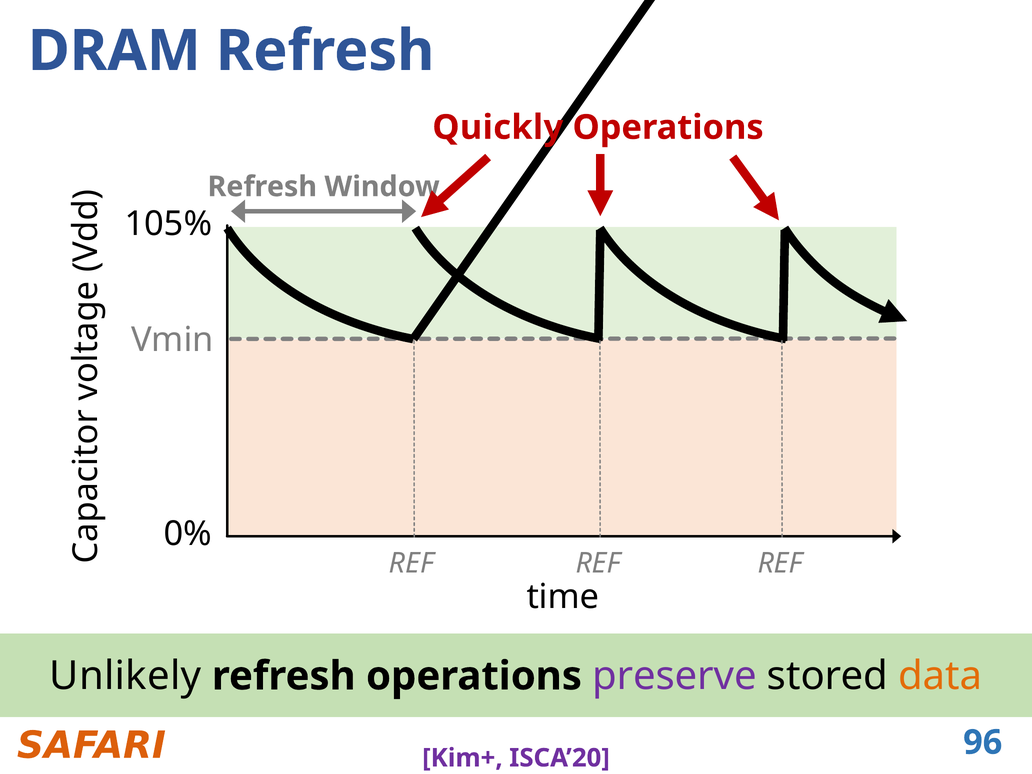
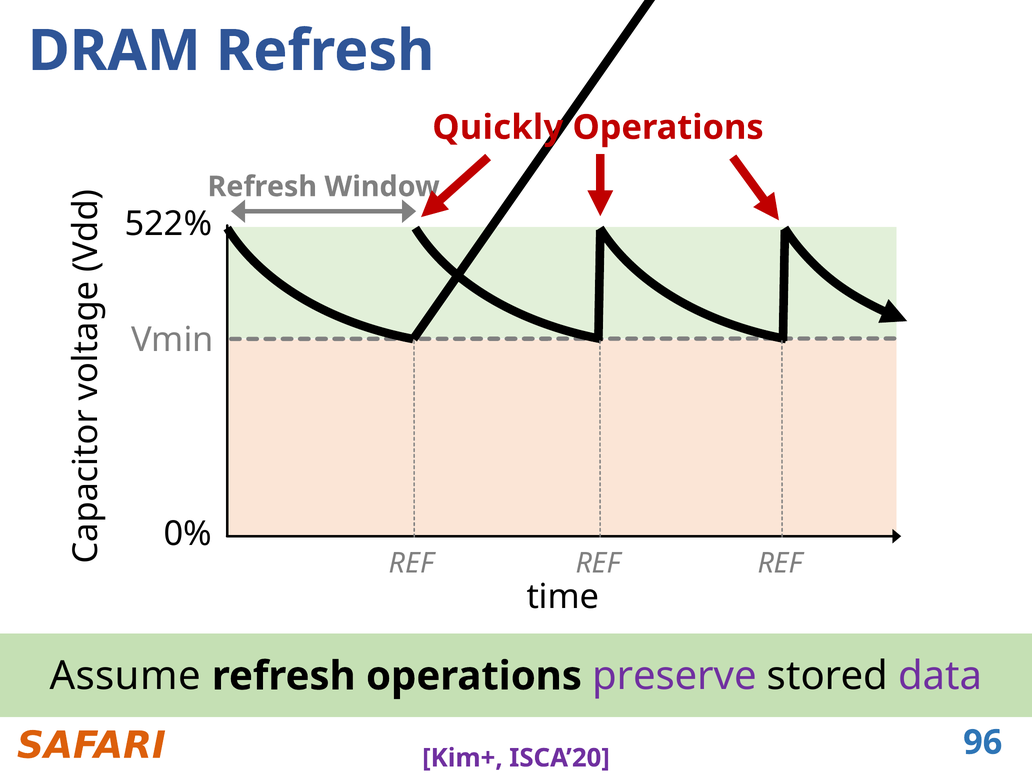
105%: 105% -> 522%
Unlikely: Unlikely -> Assume
data colour: orange -> purple
